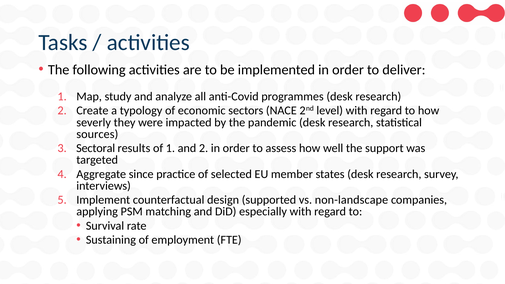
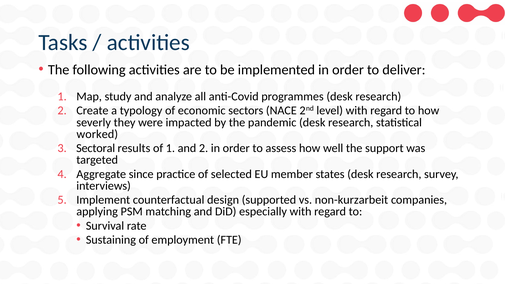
sources: sources -> worked
non-landscape: non-landscape -> non-kurzarbeit
